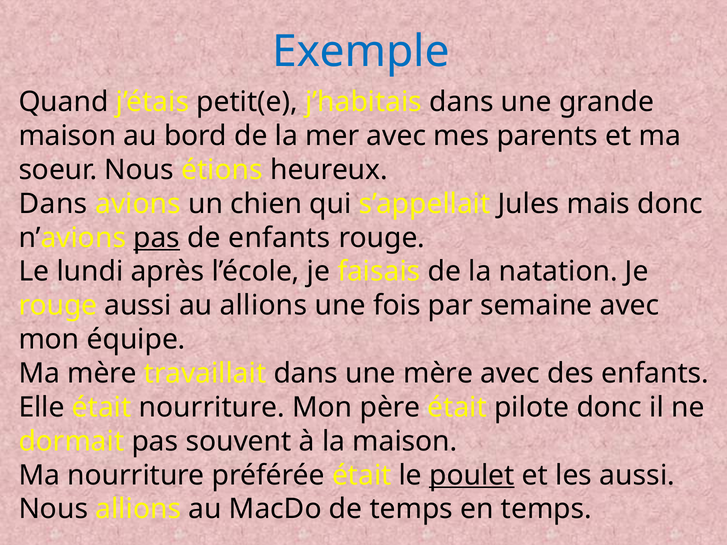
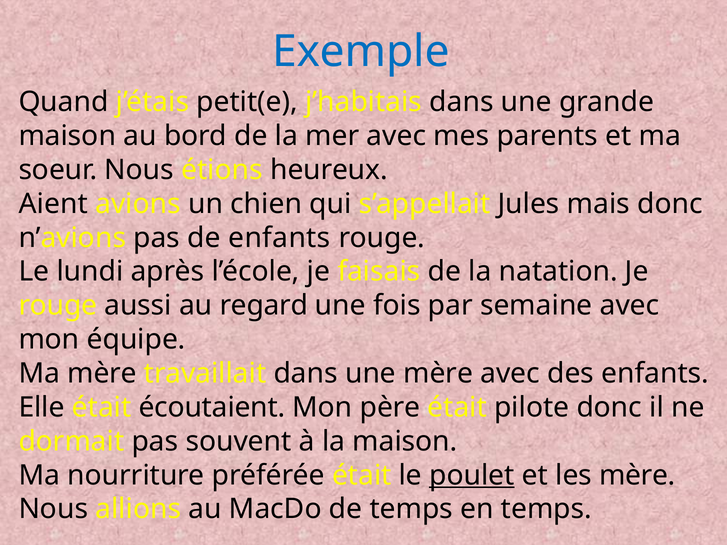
Dans at (53, 204): Dans -> Aient
pas at (157, 238) underline: present -> none
au allions: allions -> regard
était nourriture: nourriture -> écoutaient
les aussi: aussi -> mère
